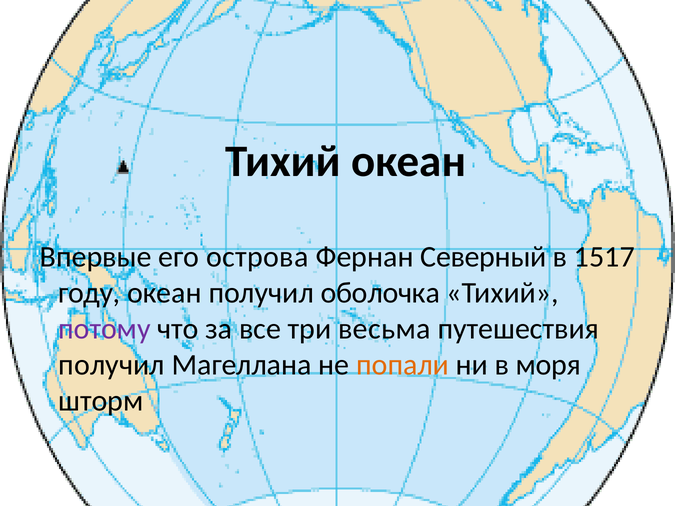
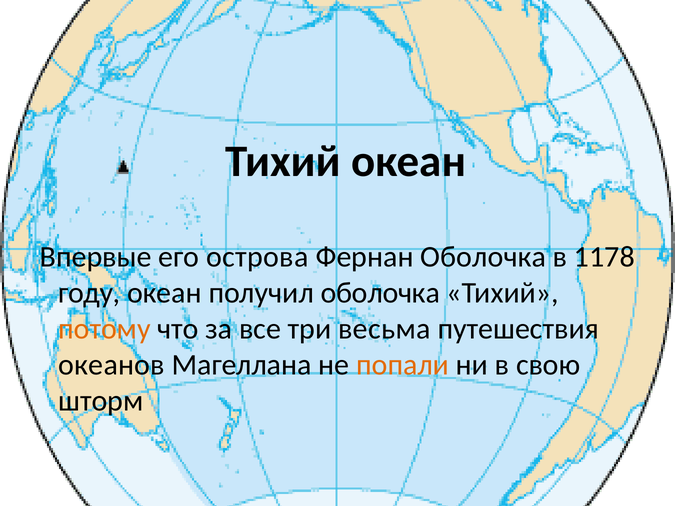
Фернан Северный: Северный -> Оболочка
1517: 1517 -> 1178
потому colour: purple -> orange
получил at (112, 365): получил -> океанов
моря: моря -> свою
